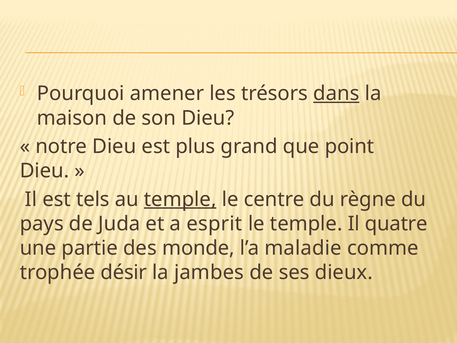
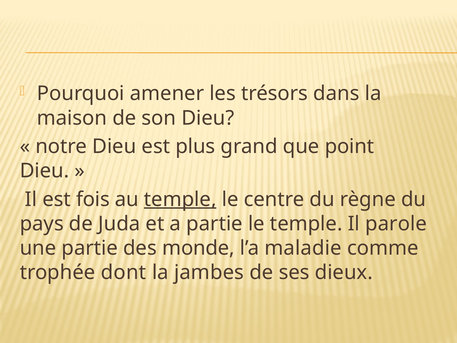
dans underline: present -> none
tels: tels -> fois
a esprit: esprit -> partie
quatre: quatre -> parole
désir: désir -> dont
